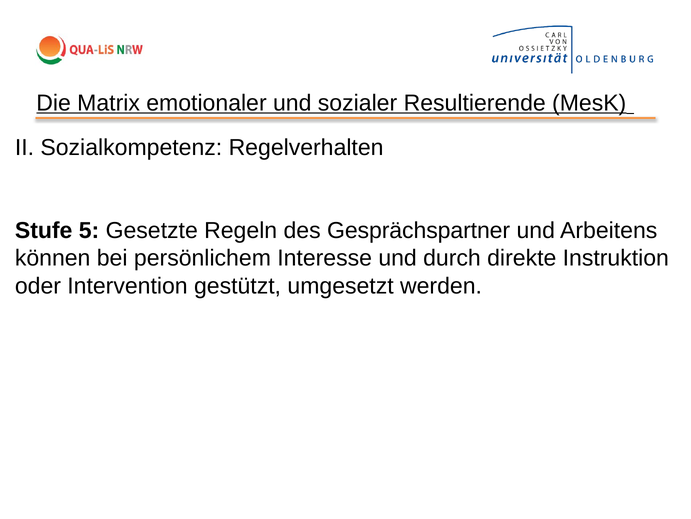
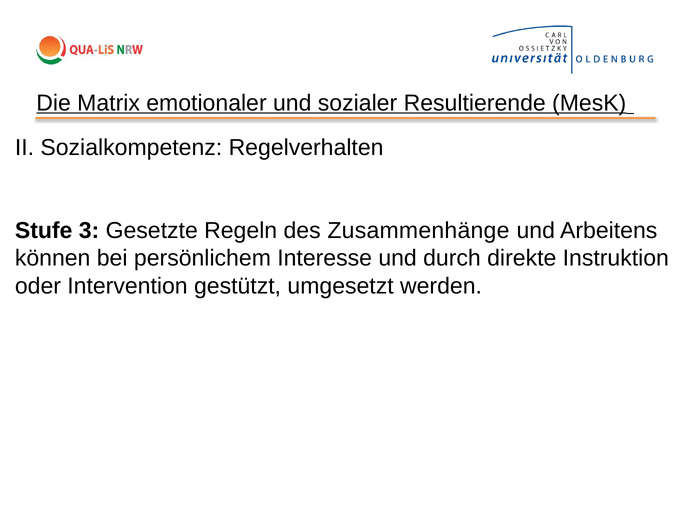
5: 5 -> 3
Gesprächspartner: Gesprächspartner -> Zusammenhänge
